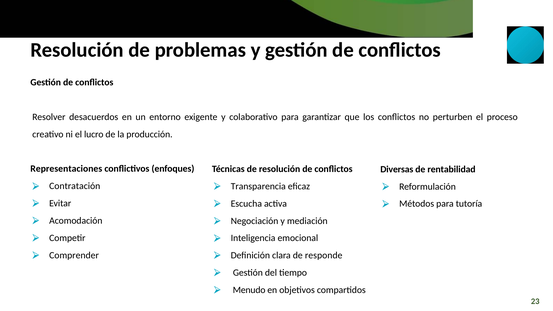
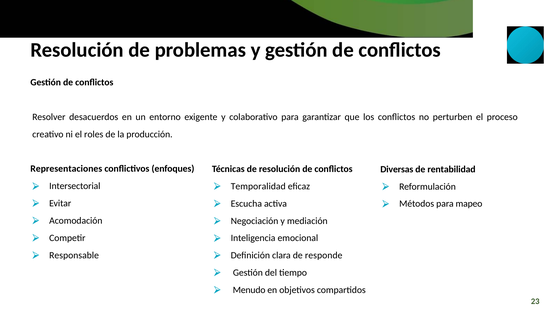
lucro: lucro -> roles
Contratación: Contratación -> Intersectorial
Transparencia: Transparencia -> Temporalidad
tutoría: tutoría -> mapeo
Comprender: Comprender -> Responsable
